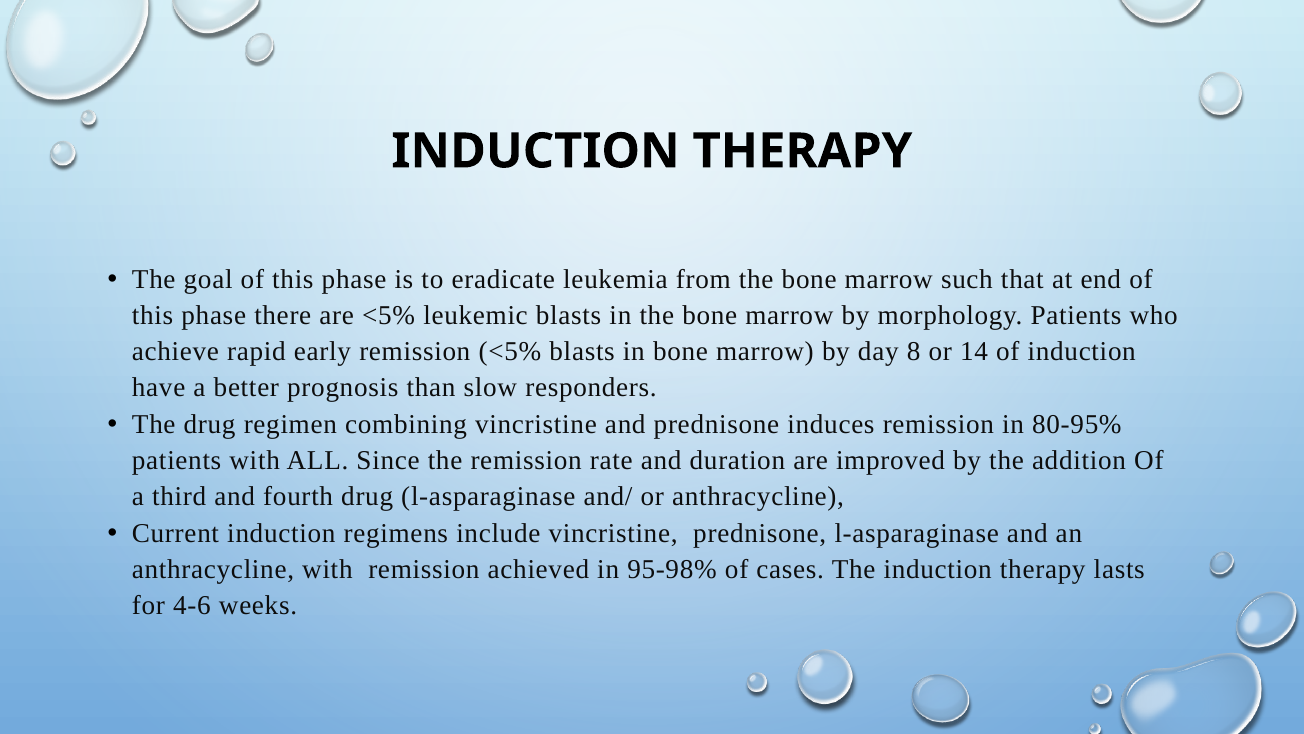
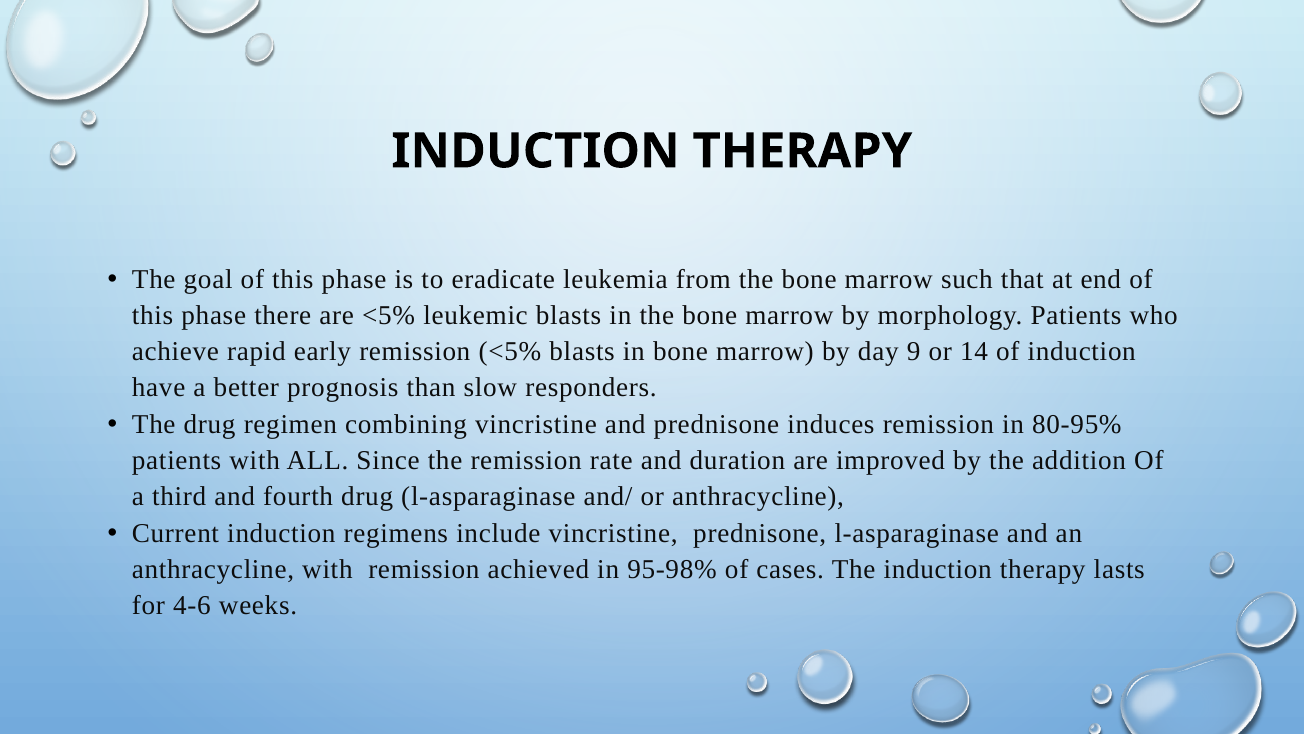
8: 8 -> 9
